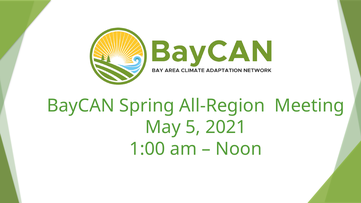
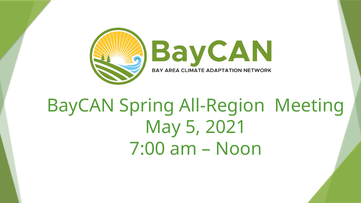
1:00: 1:00 -> 7:00
